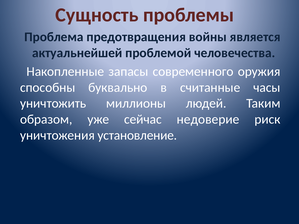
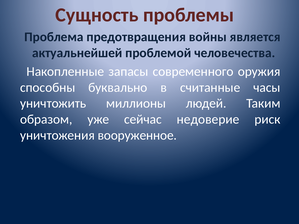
установление: установление -> вооруженное
